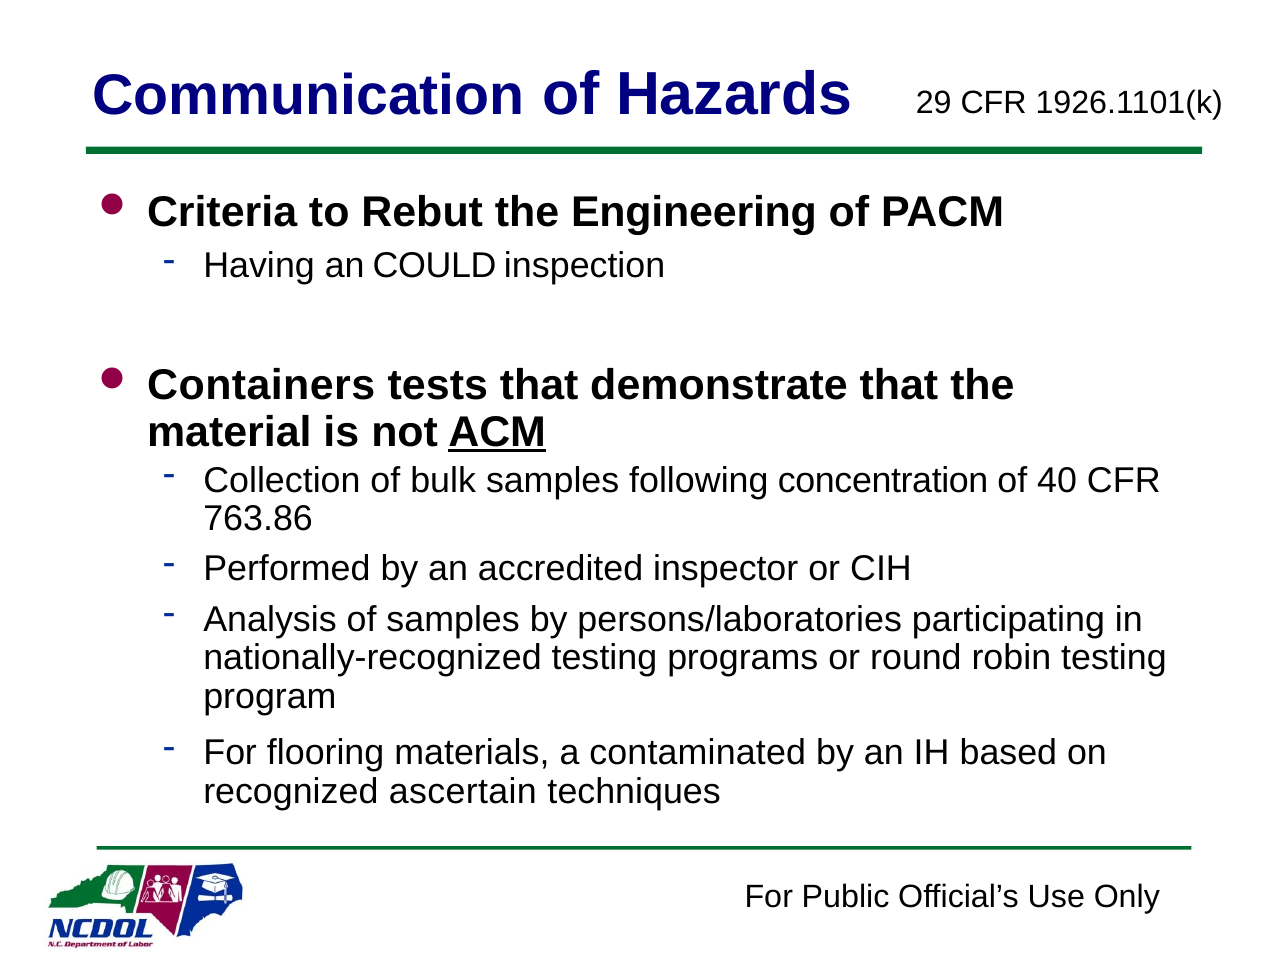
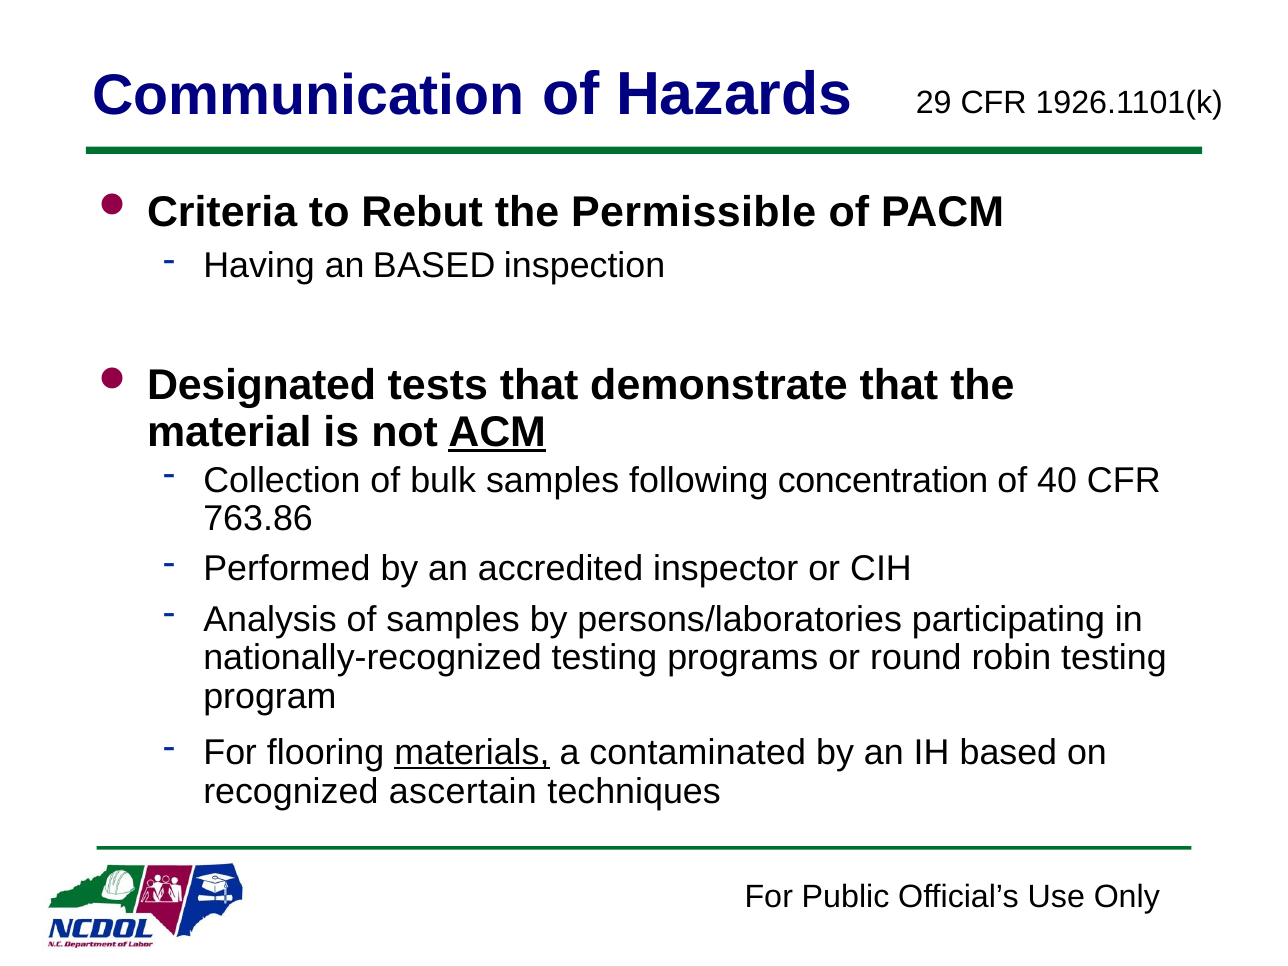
Engineering: Engineering -> Permissible
an COULD: COULD -> BASED
Containers: Containers -> Designated
materials underline: none -> present
